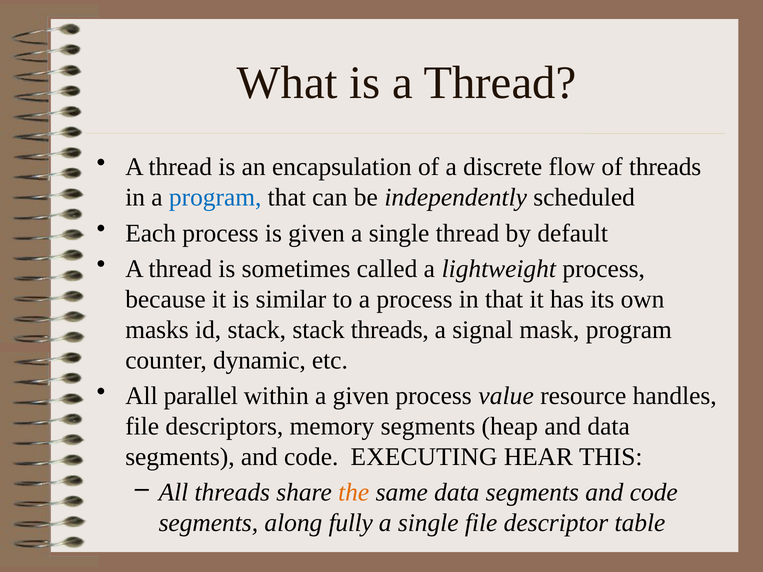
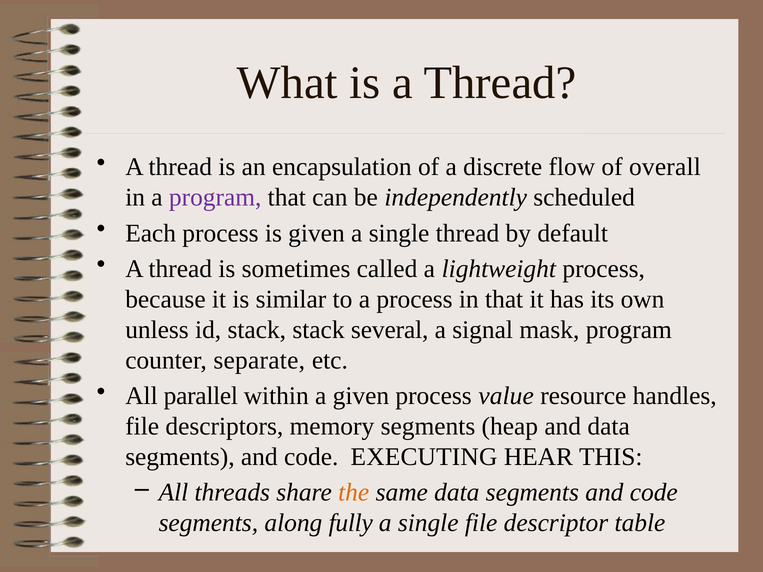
of threads: threads -> overall
program at (215, 198) colour: blue -> purple
masks: masks -> unless
stack threads: threads -> several
dynamic: dynamic -> separate
